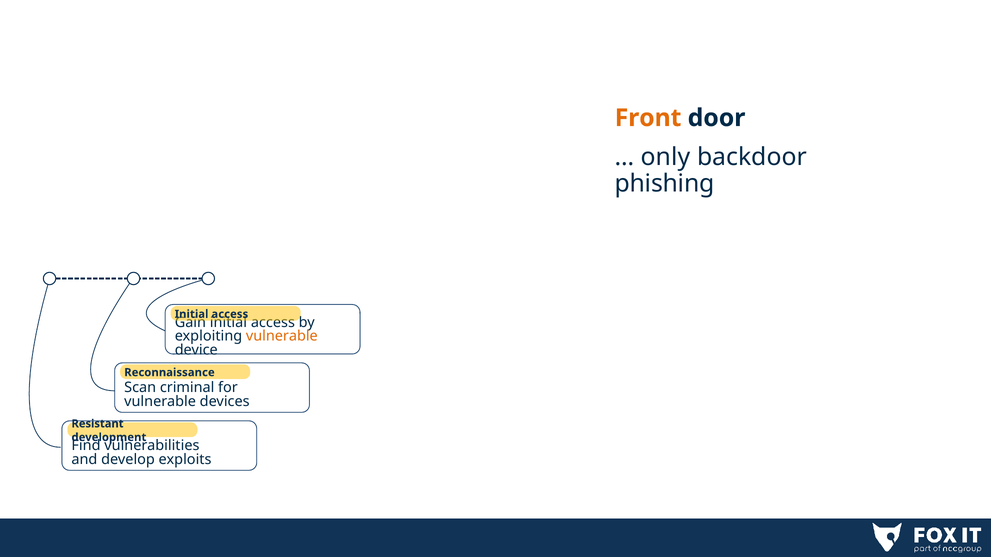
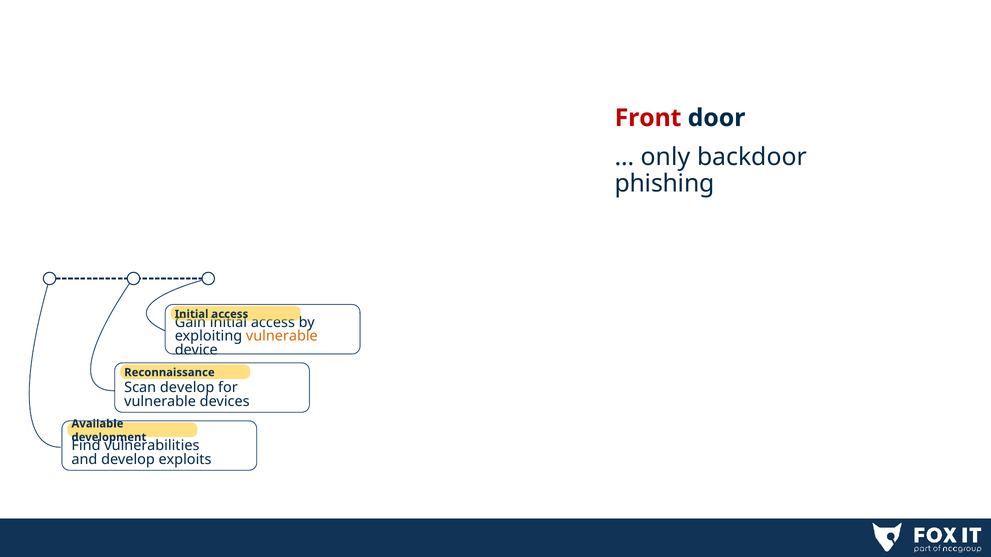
Front colour: orange -> red
Scan criminal: criminal -> develop
Resistant: Resistant -> Available
